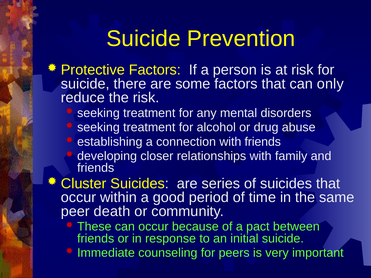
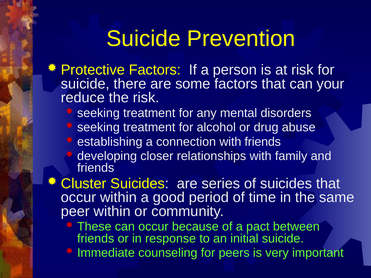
only: only -> your
peer death: death -> within
